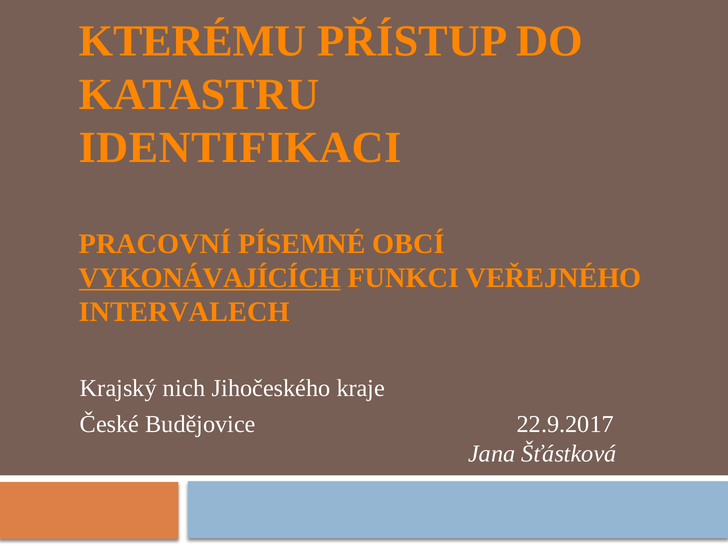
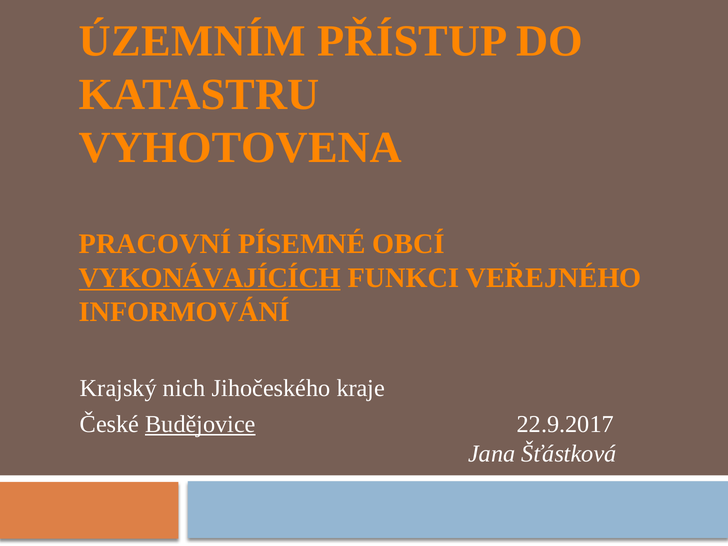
KTERÉMU: KTERÉMU -> ÚZEMNÍM
IDENTIFIKACI: IDENTIFIKACI -> VYHOTOVENA
INTERVALECH: INTERVALECH -> INFORMOVÁNÍ
Budějovice underline: none -> present
